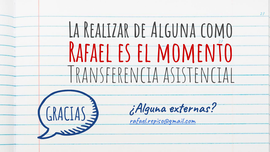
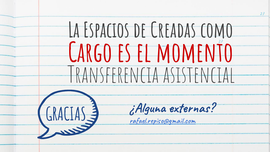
Realizar: Realizar -> Espacios
Alguna: Alguna -> Creadas
Rafael: Rafael -> Cargo
